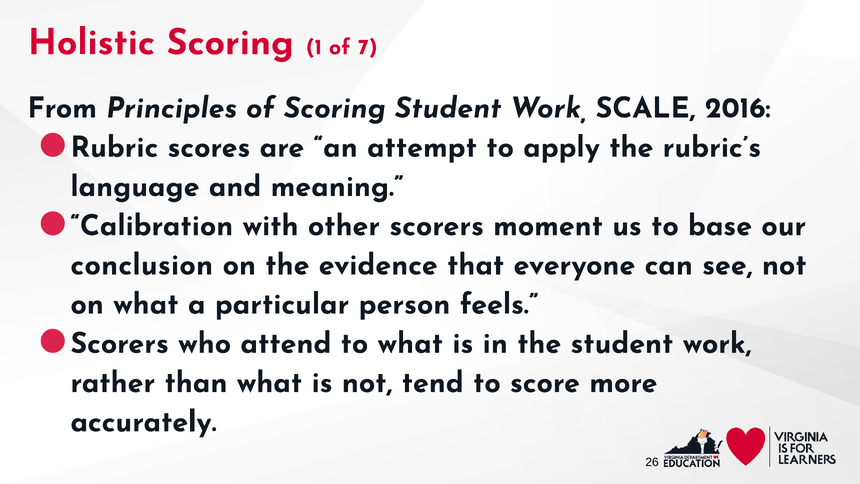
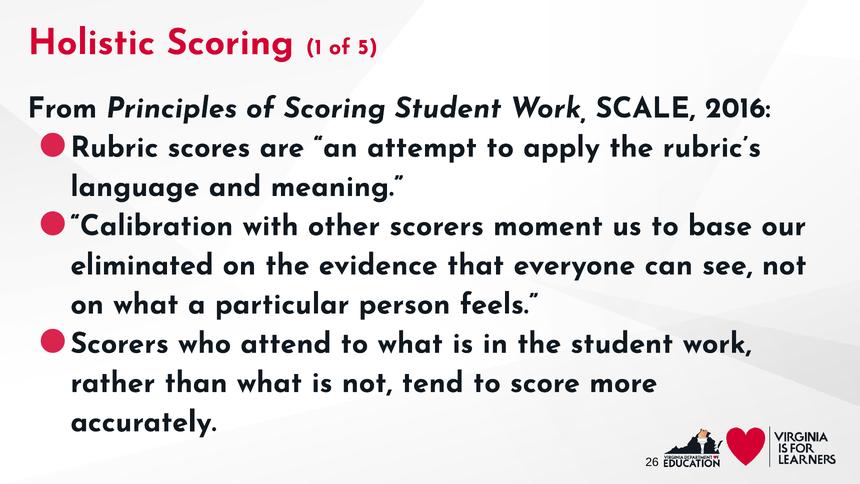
7: 7 -> 5
conclusion: conclusion -> eliminated
